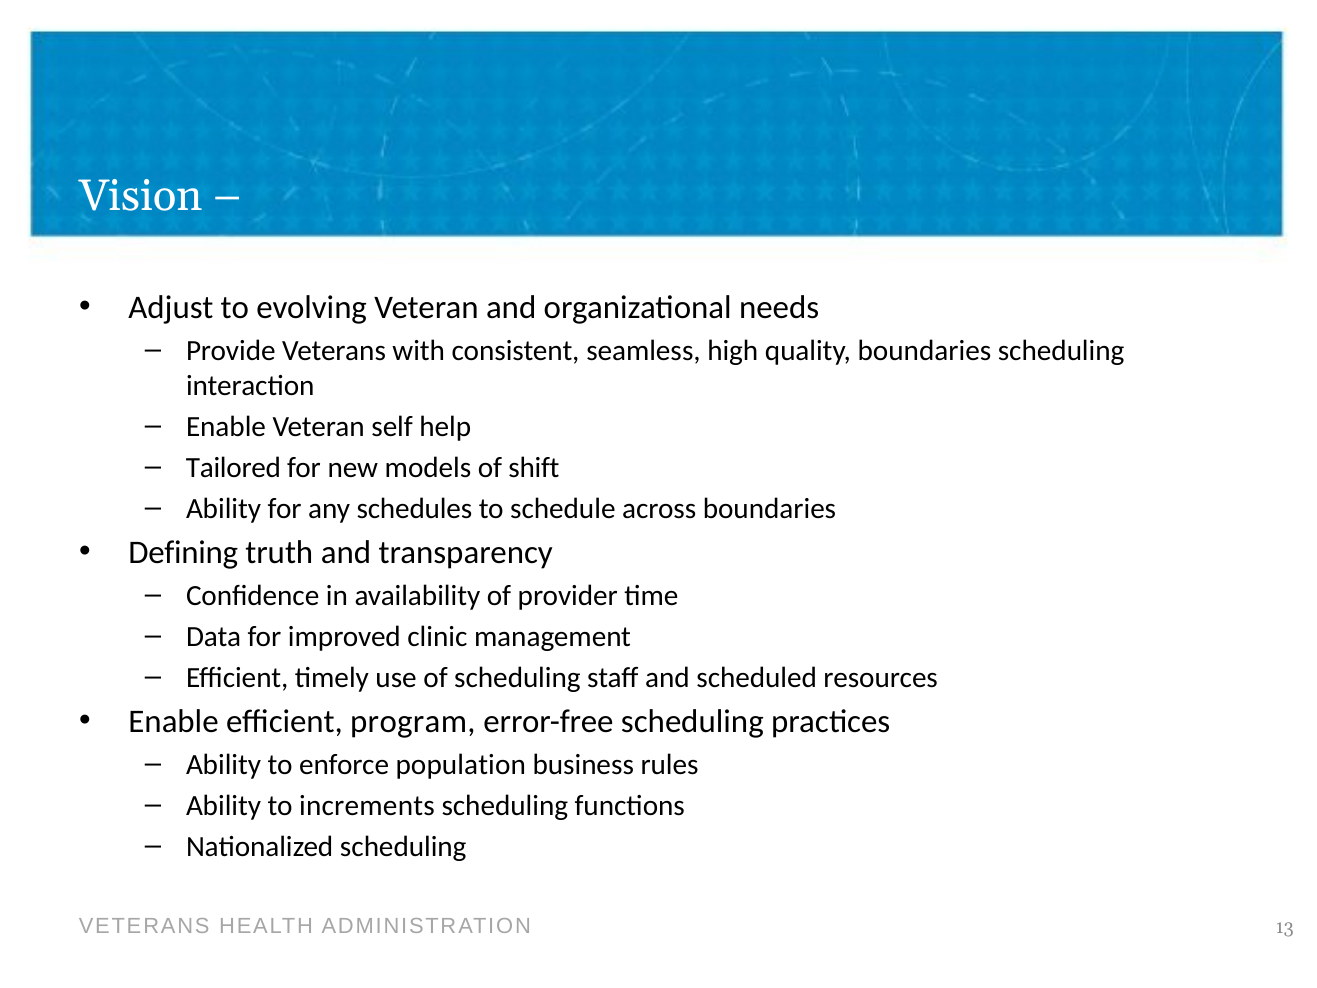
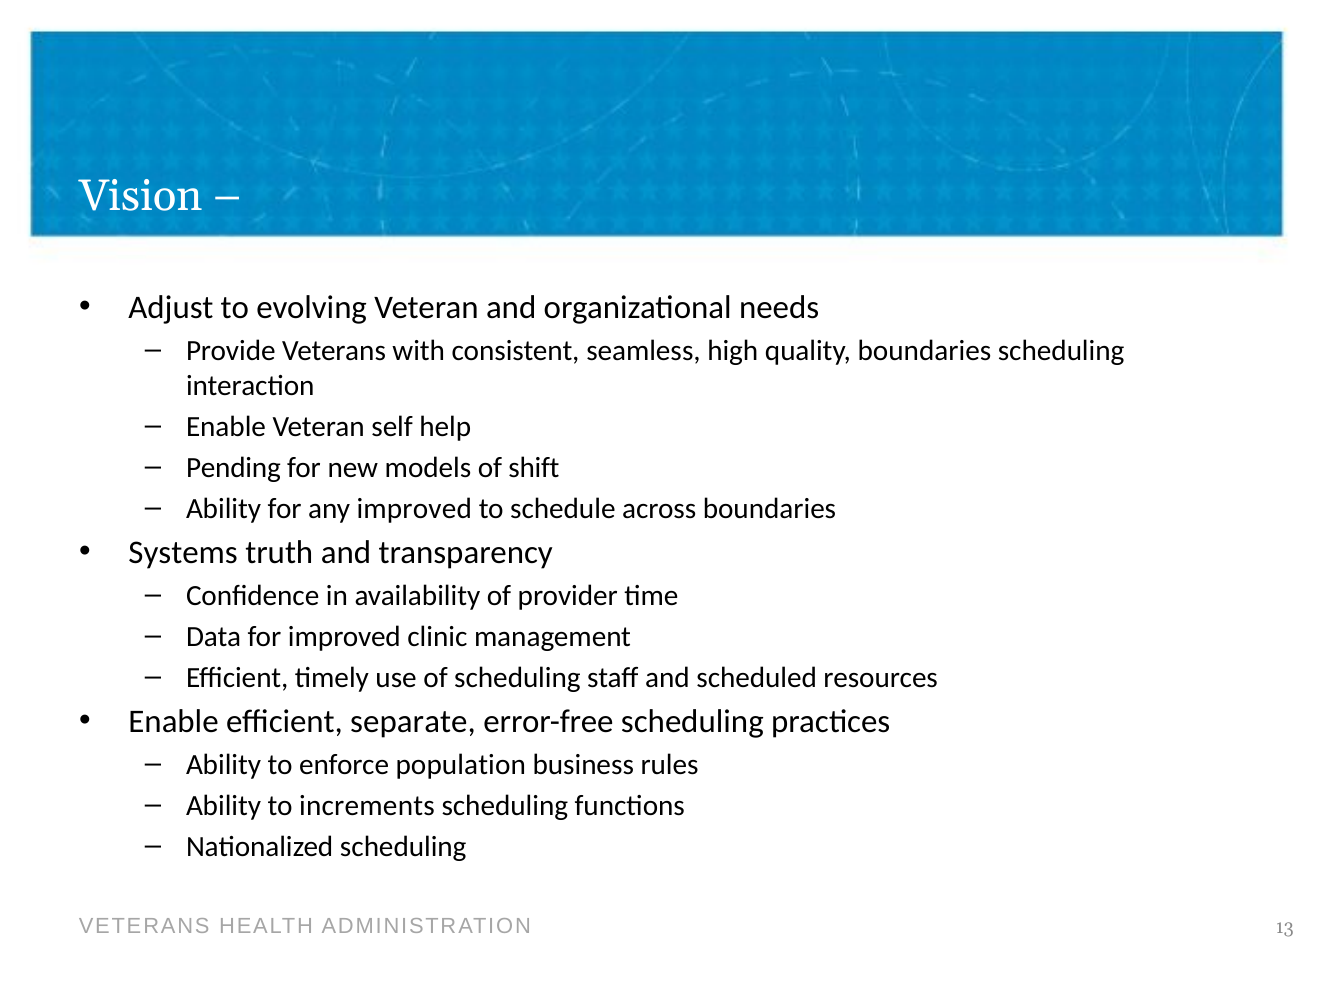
Tailored: Tailored -> Pending
any schedules: schedules -> improved
Defining: Defining -> Systems
program: program -> separate
